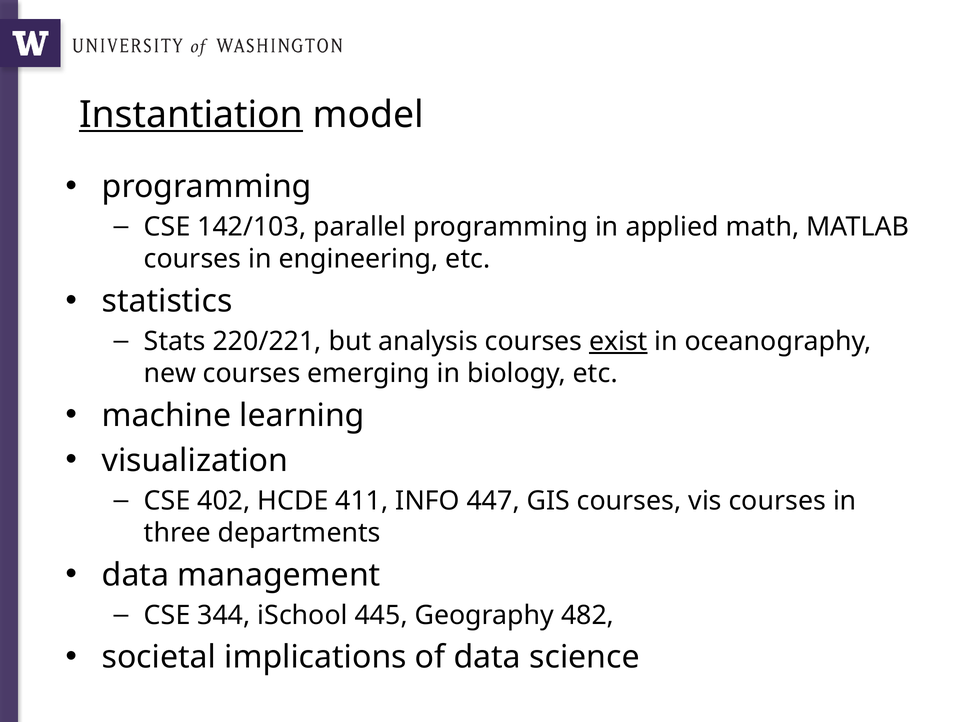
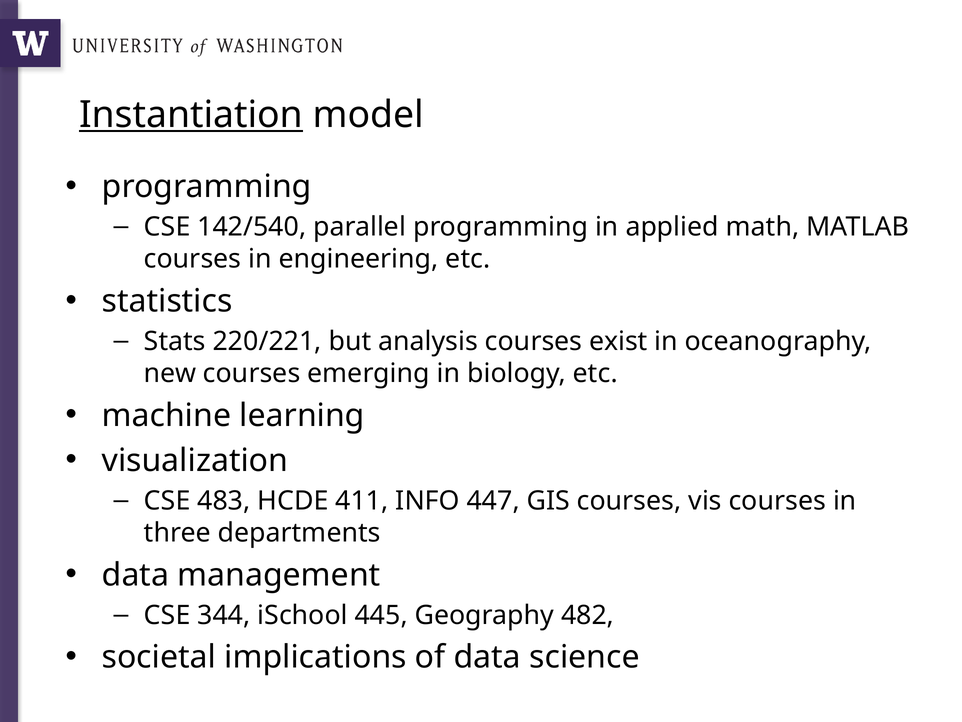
142/103: 142/103 -> 142/540
exist underline: present -> none
402: 402 -> 483
